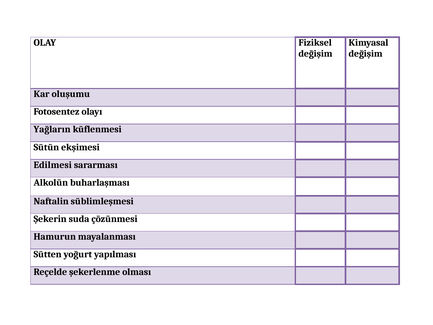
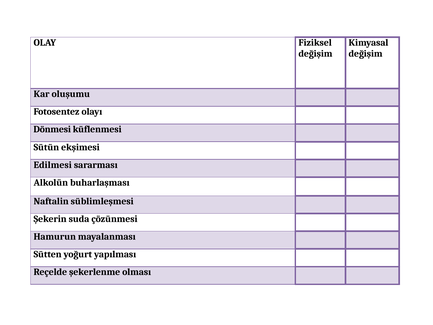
Yağların: Yağların -> Dönmesi
